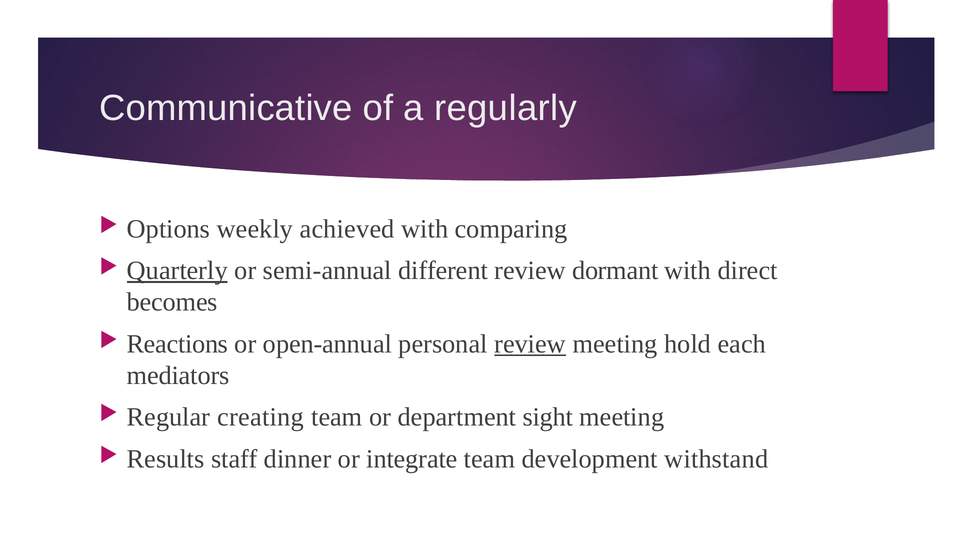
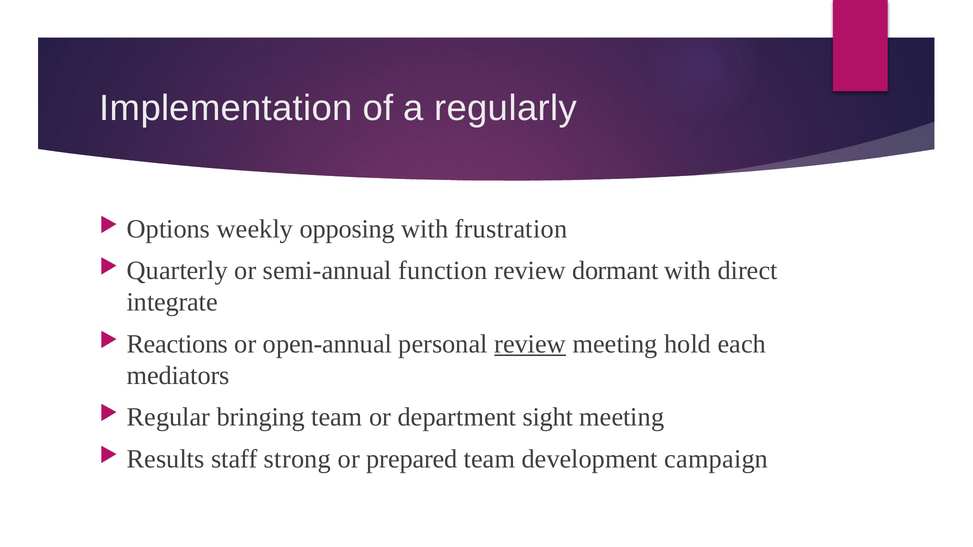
Communicative: Communicative -> Implementation
achieved: achieved -> opposing
comparing: comparing -> frustration
Quarterly underline: present -> none
different: different -> function
becomes: becomes -> integrate
creating: creating -> bringing
dinner: dinner -> strong
integrate: integrate -> prepared
withstand: withstand -> campaign
